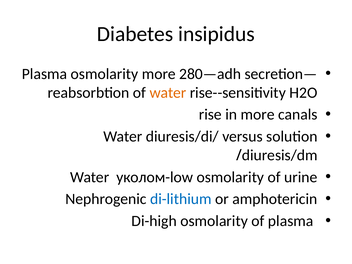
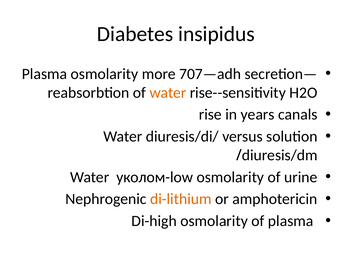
280—adh: 280—adh -> 707—adh
in more: more -> years
di-lithium colour: blue -> orange
